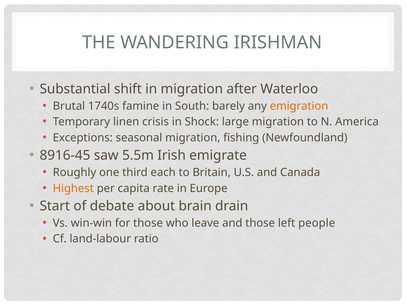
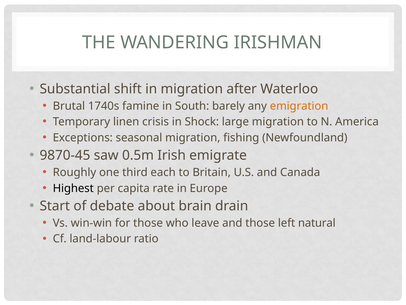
8916-45: 8916-45 -> 9870-45
5.5m: 5.5m -> 0.5m
Highest colour: orange -> black
people: people -> natural
